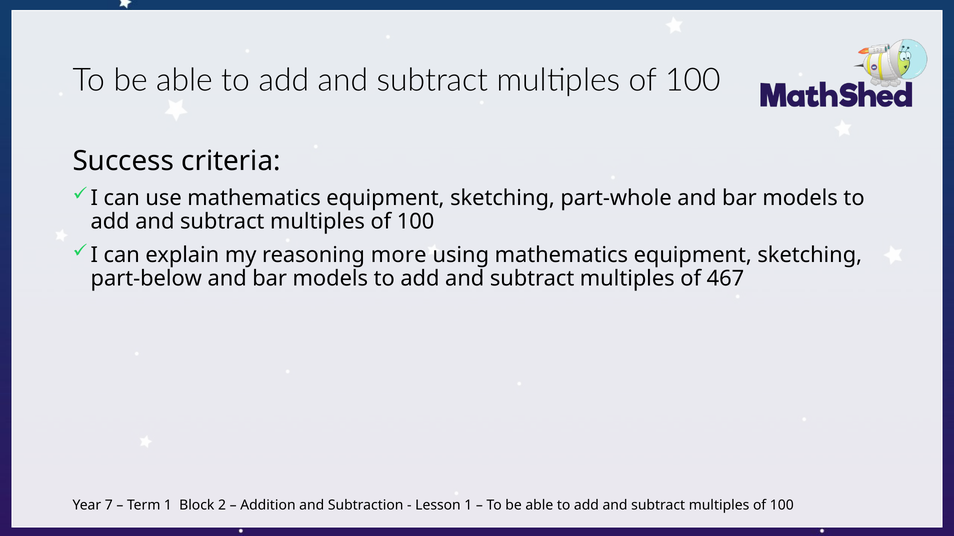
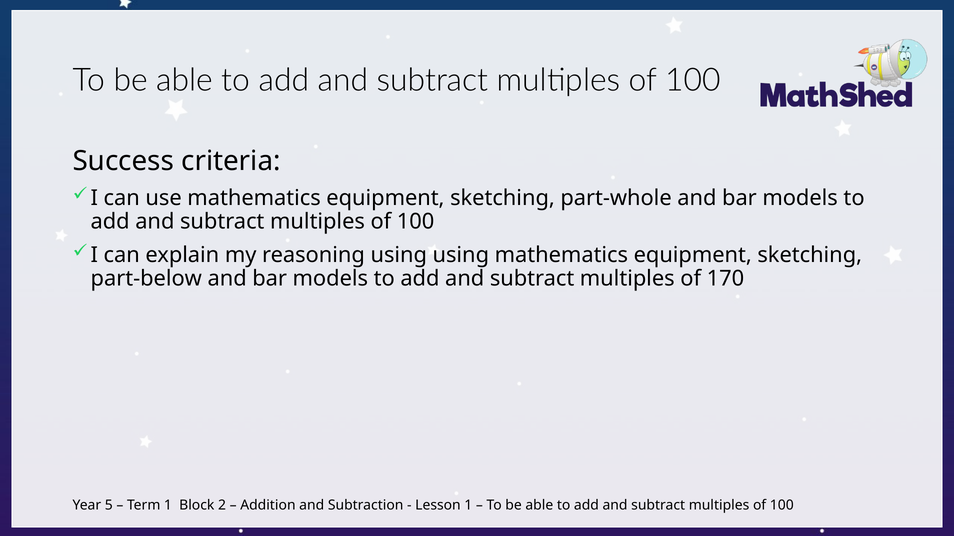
reasoning more: more -> using
467: 467 -> 170
7: 7 -> 5
